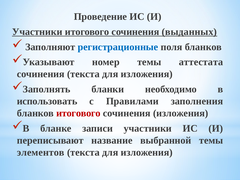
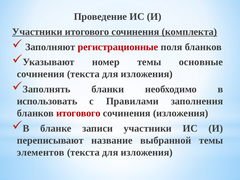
выданных: выданных -> комплекта
регистрационные colour: blue -> red
аттестата: аттестата -> основные
